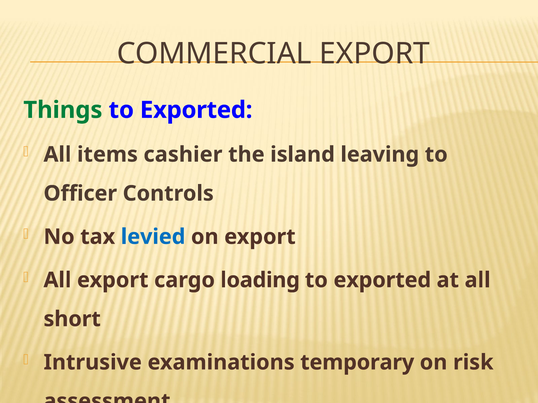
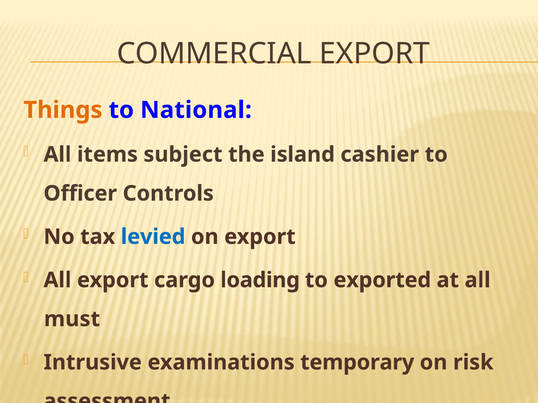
Things colour: green -> orange
Exported at (196, 110): Exported -> National
cashier: cashier -> subject
leaving: leaving -> cashier
short: short -> must
